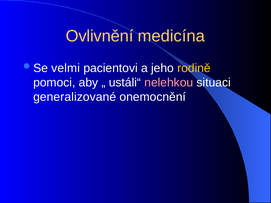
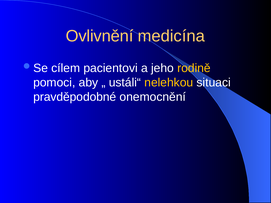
velmi: velmi -> cílem
nelehkou colour: pink -> yellow
generalizované: generalizované -> pravděpodobné
